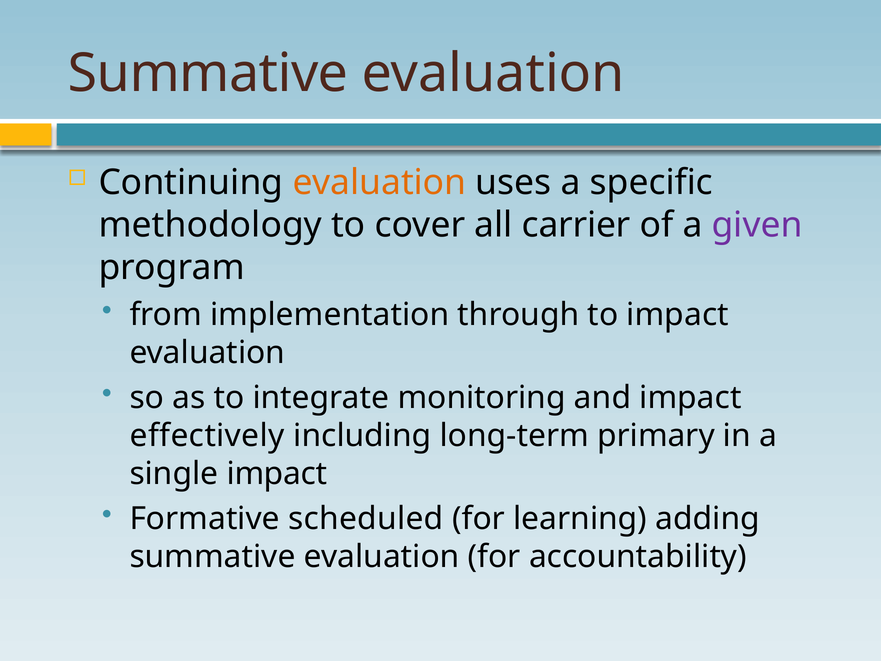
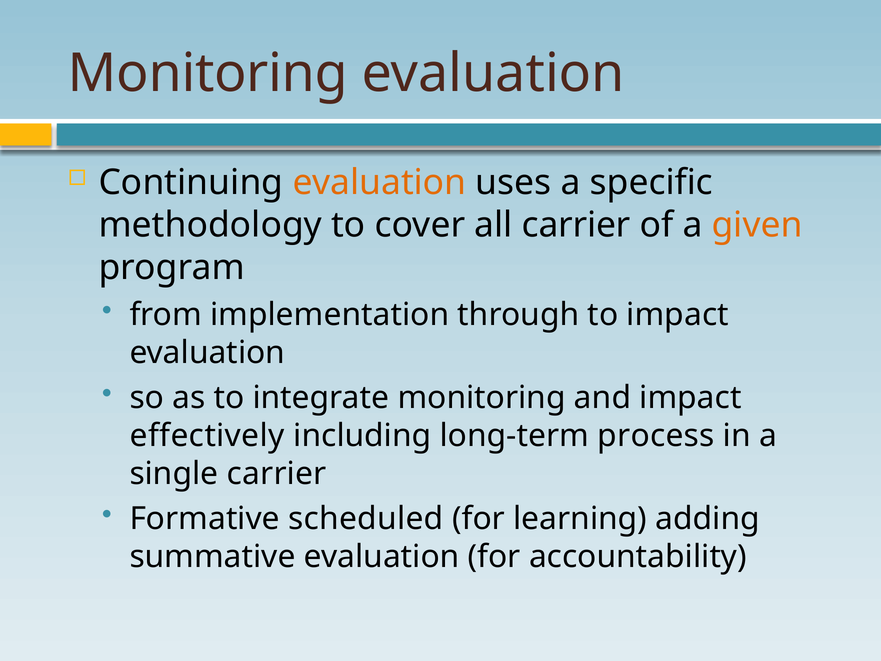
Summative at (208, 73): Summative -> Monitoring
given colour: purple -> orange
primary: primary -> process
single impact: impact -> carrier
